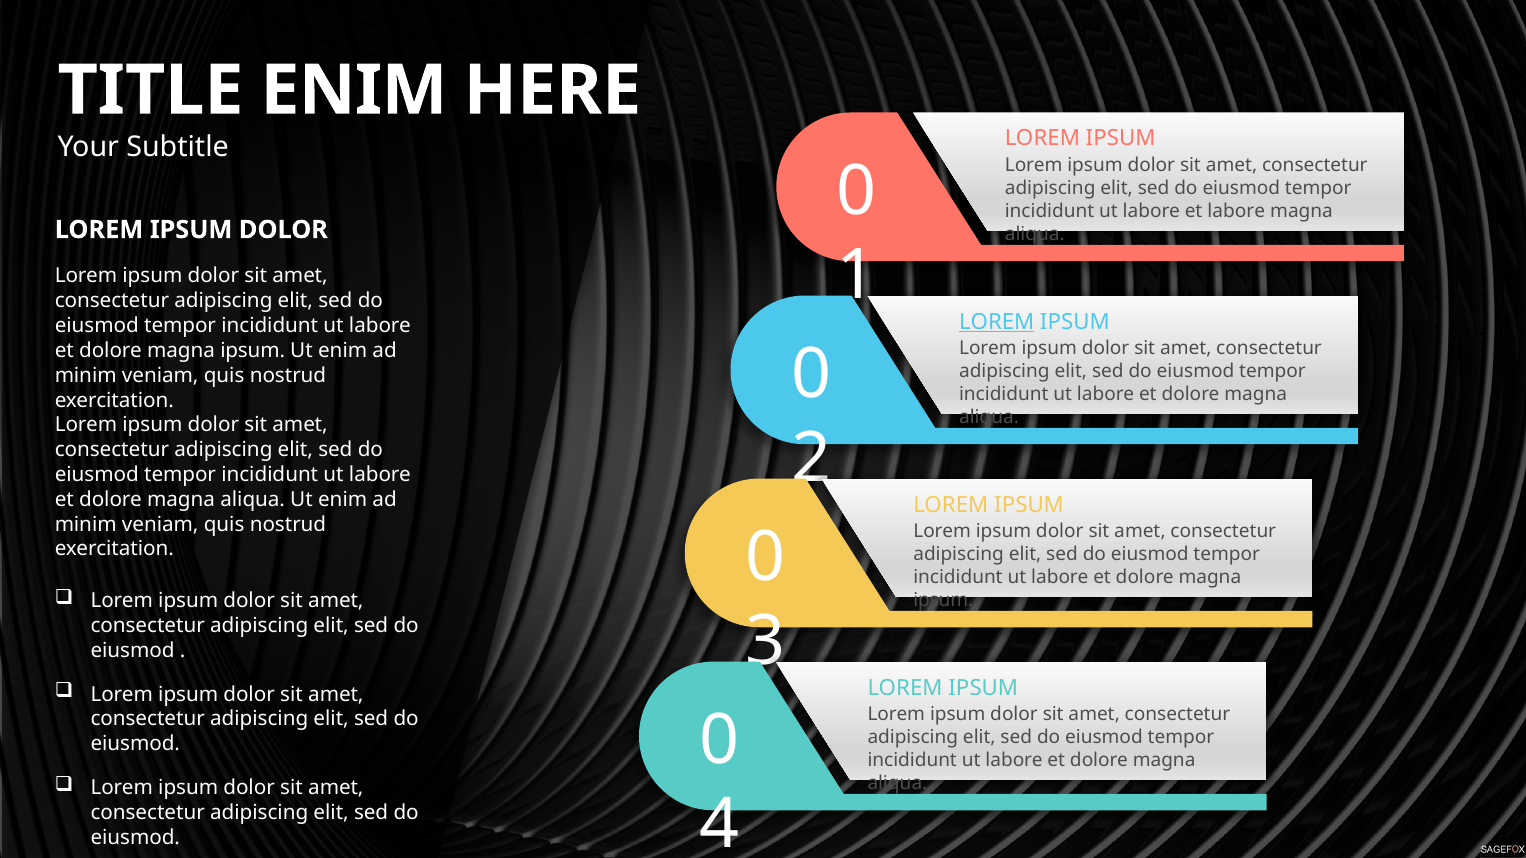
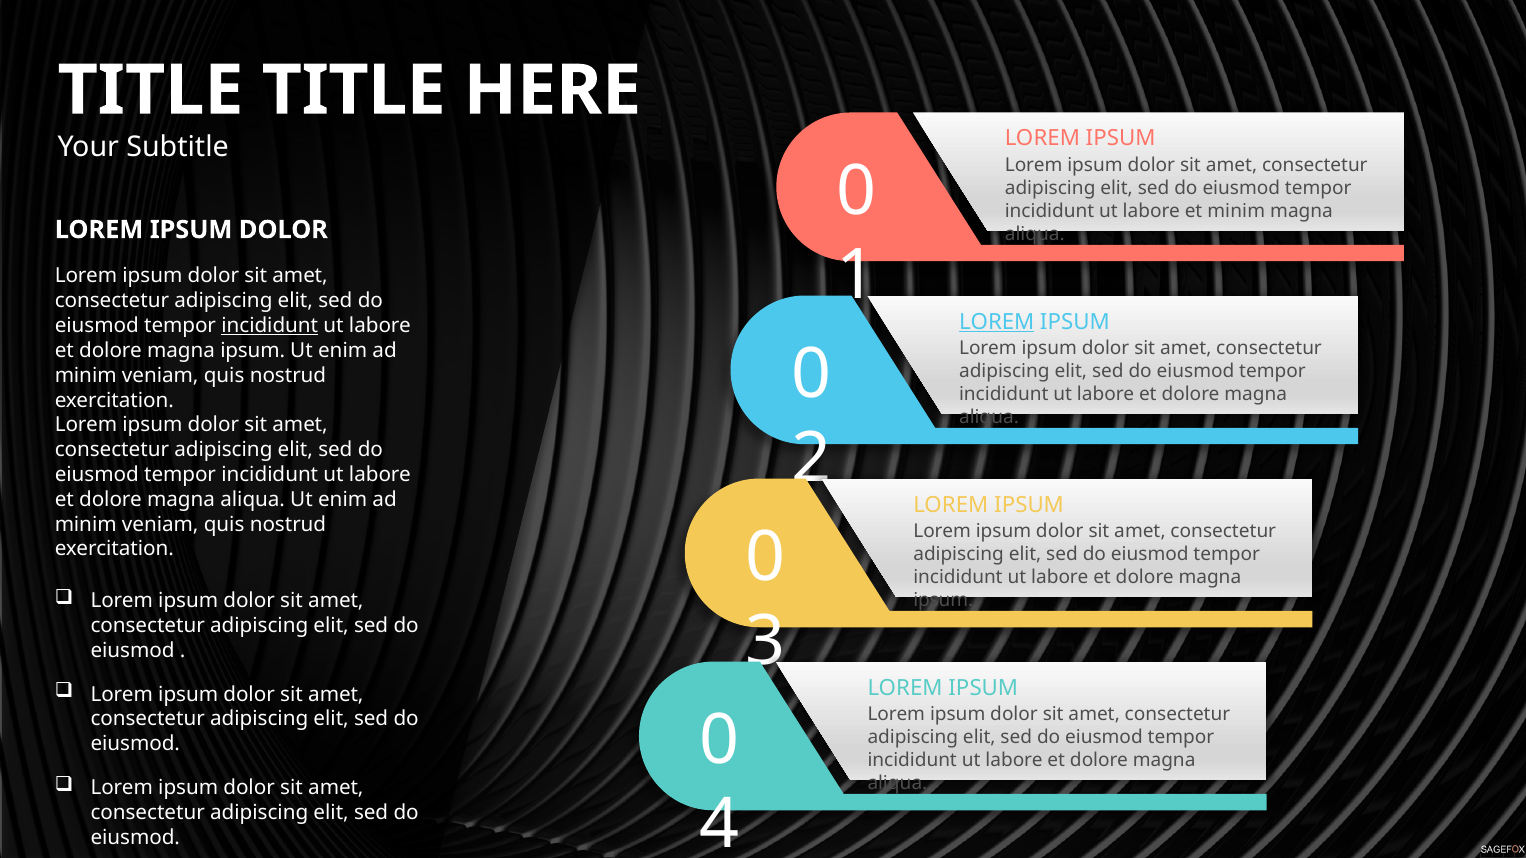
ENIM at (354, 91): ENIM -> TITLE
et labore: labore -> minim
incididunt at (270, 326) underline: none -> present
